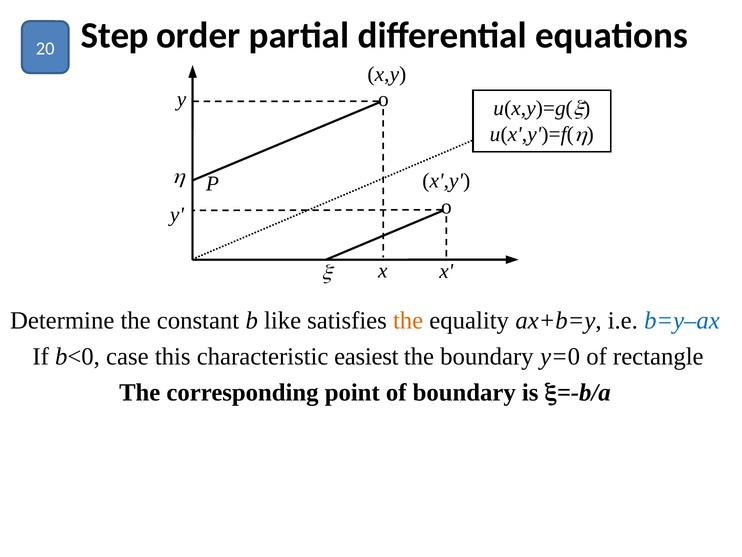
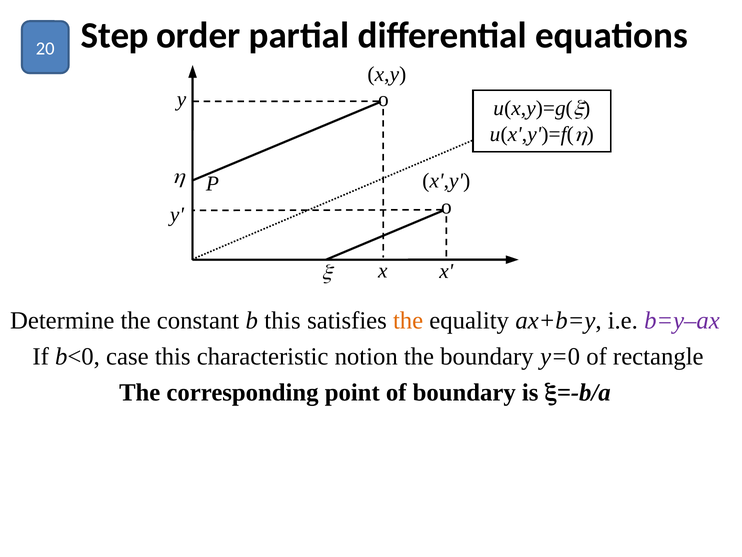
b like: like -> this
b=y–ax colour: blue -> purple
easiest: easiest -> notion
